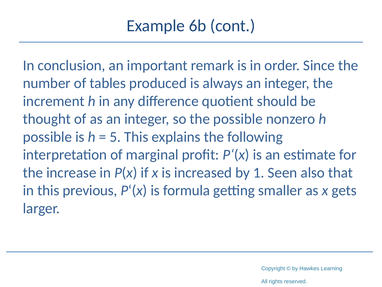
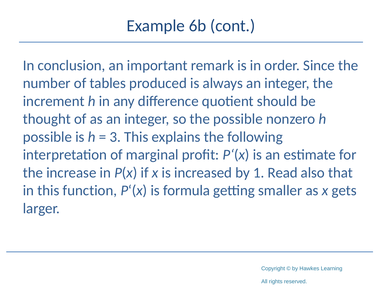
5: 5 -> 3
Seen: Seen -> Read
previous: previous -> function
